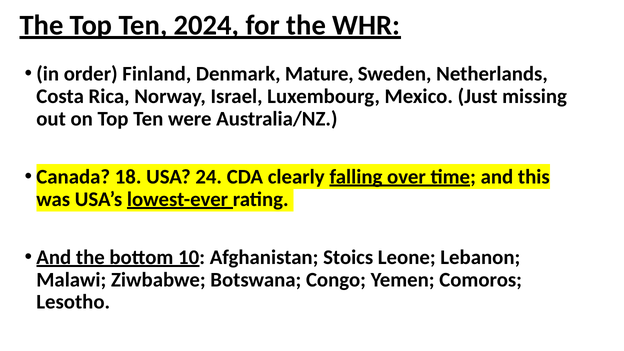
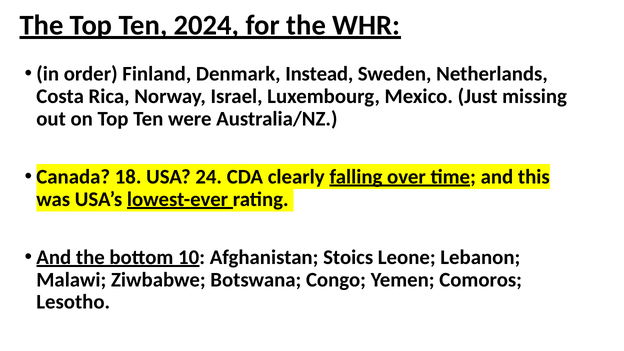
Mature: Mature -> Instead
